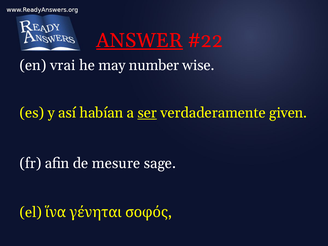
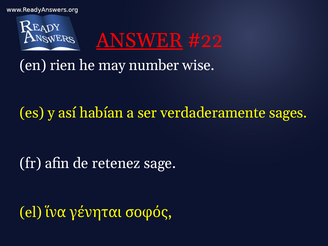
vrai: vrai -> rien
ser underline: present -> none
given: given -> sages
mesure: mesure -> retenez
